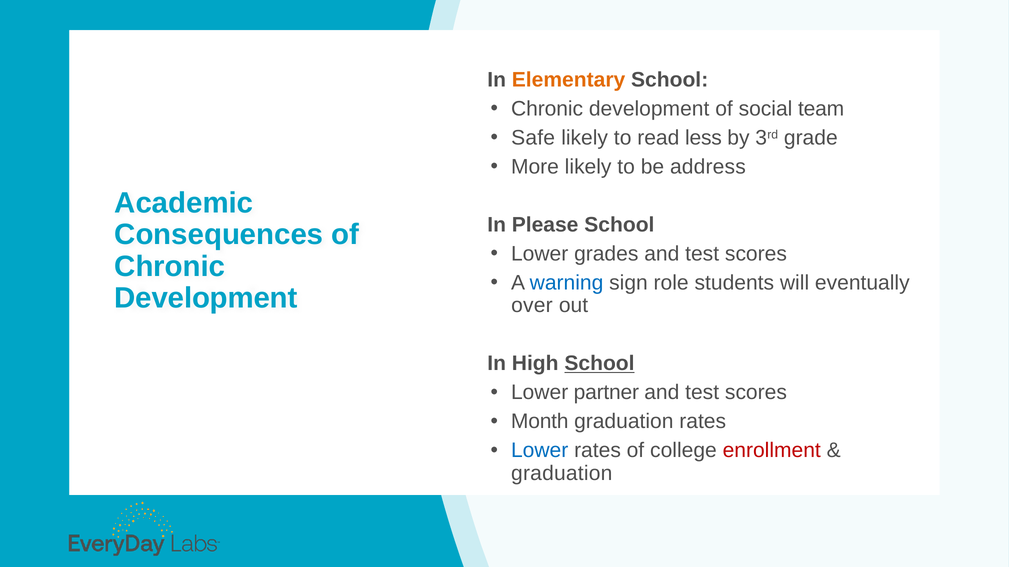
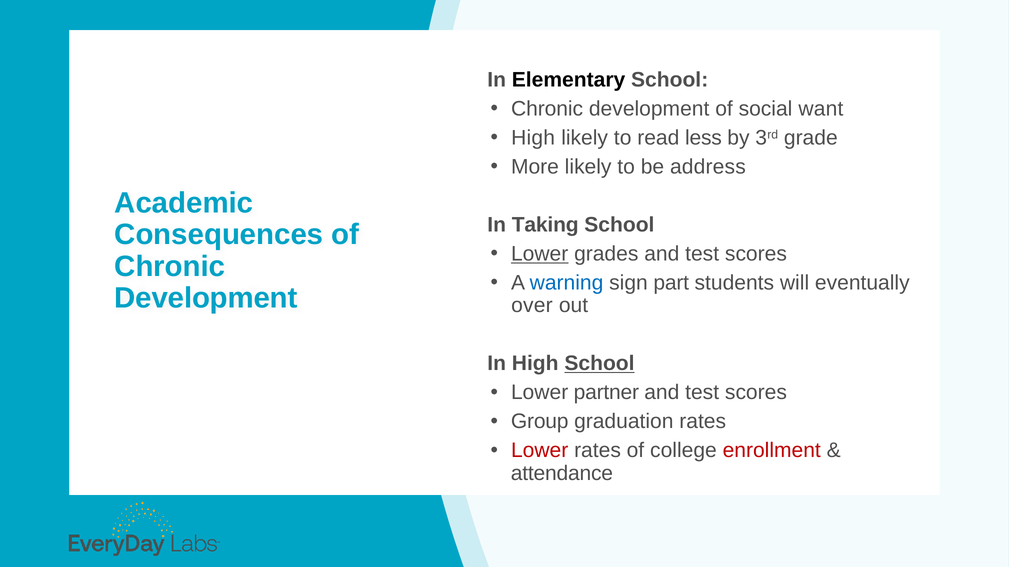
Elementary colour: orange -> black
team: team -> want
Safe at (533, 138): Safe -> High
Please: Please -> Taking
Lower at (540, 254) underline: none -> present
role: role -> part
Month: Month -> Group
Lower at (540, 451) colour: blue -> red
graduation at (562, 474): graduation -> attendance
